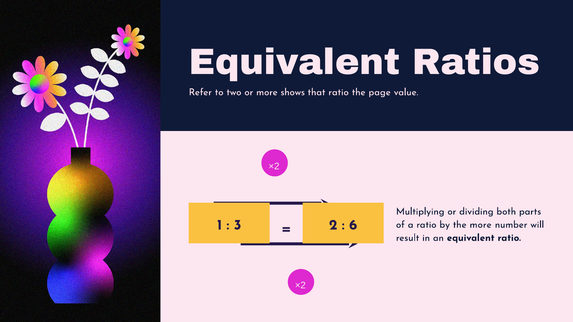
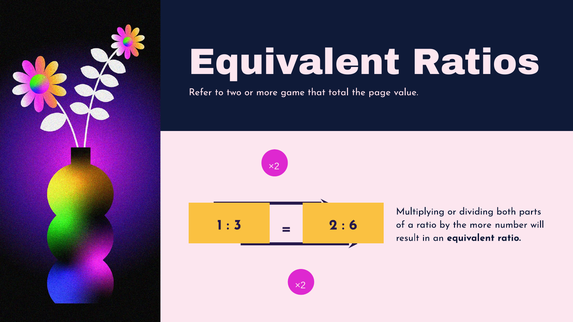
shows: shows -> game
that ratio: ratio -> total
